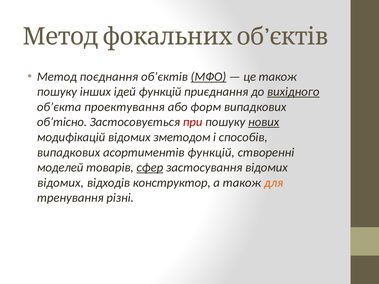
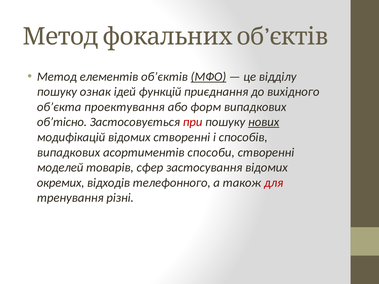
поєднання: поєднання -> елементів
це також: також -> відділу
інших: інших -> ознак
вихідного underline: present -> none
відомих зметодом: зметодом -> створенні
асортиментів функцій: функцій -> способи
сфер underline: present -> none
відомих at (61, 183): відомих -> окремих
конструктор: конструктор -> телефонного
для colour: orange -> red
